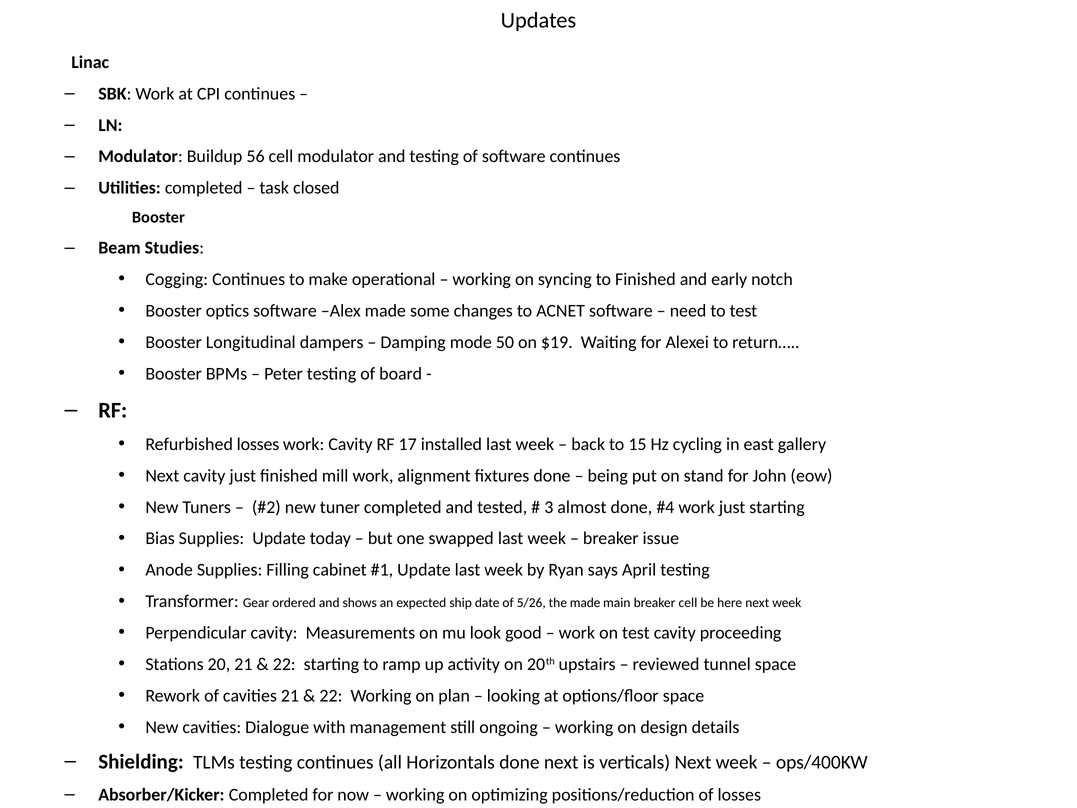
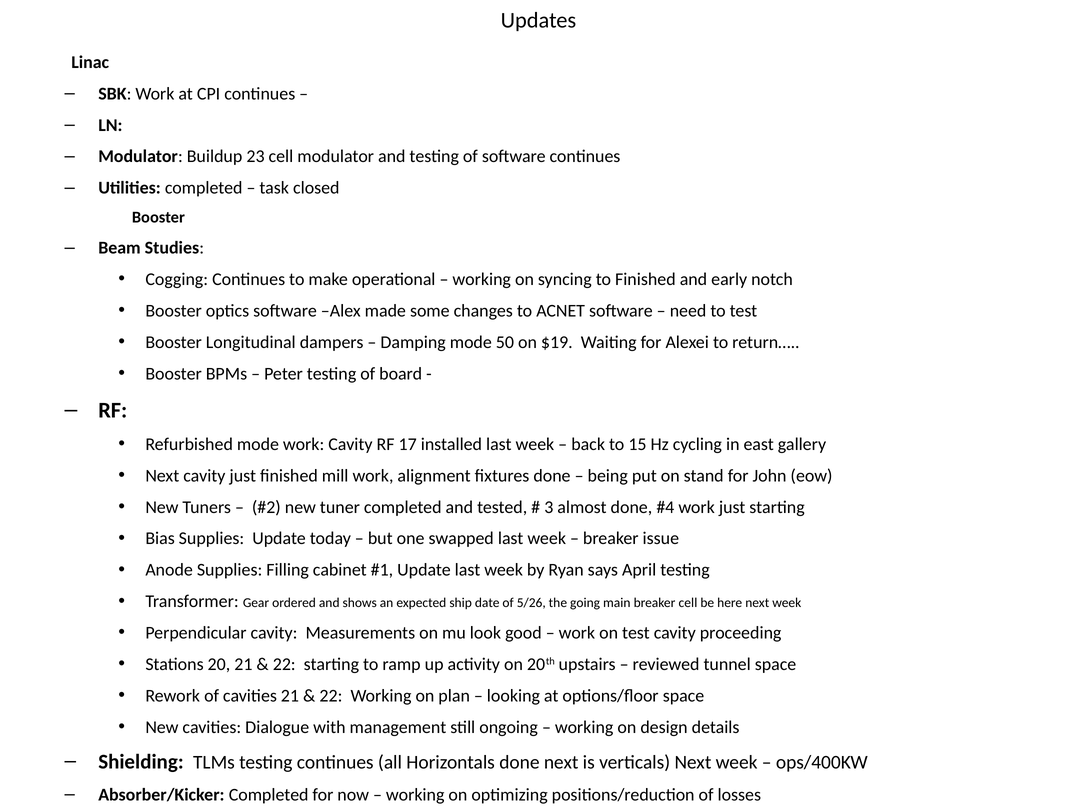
56: 56 -> 23
Refurbished losses: losses -> mode
the made: made -> going
